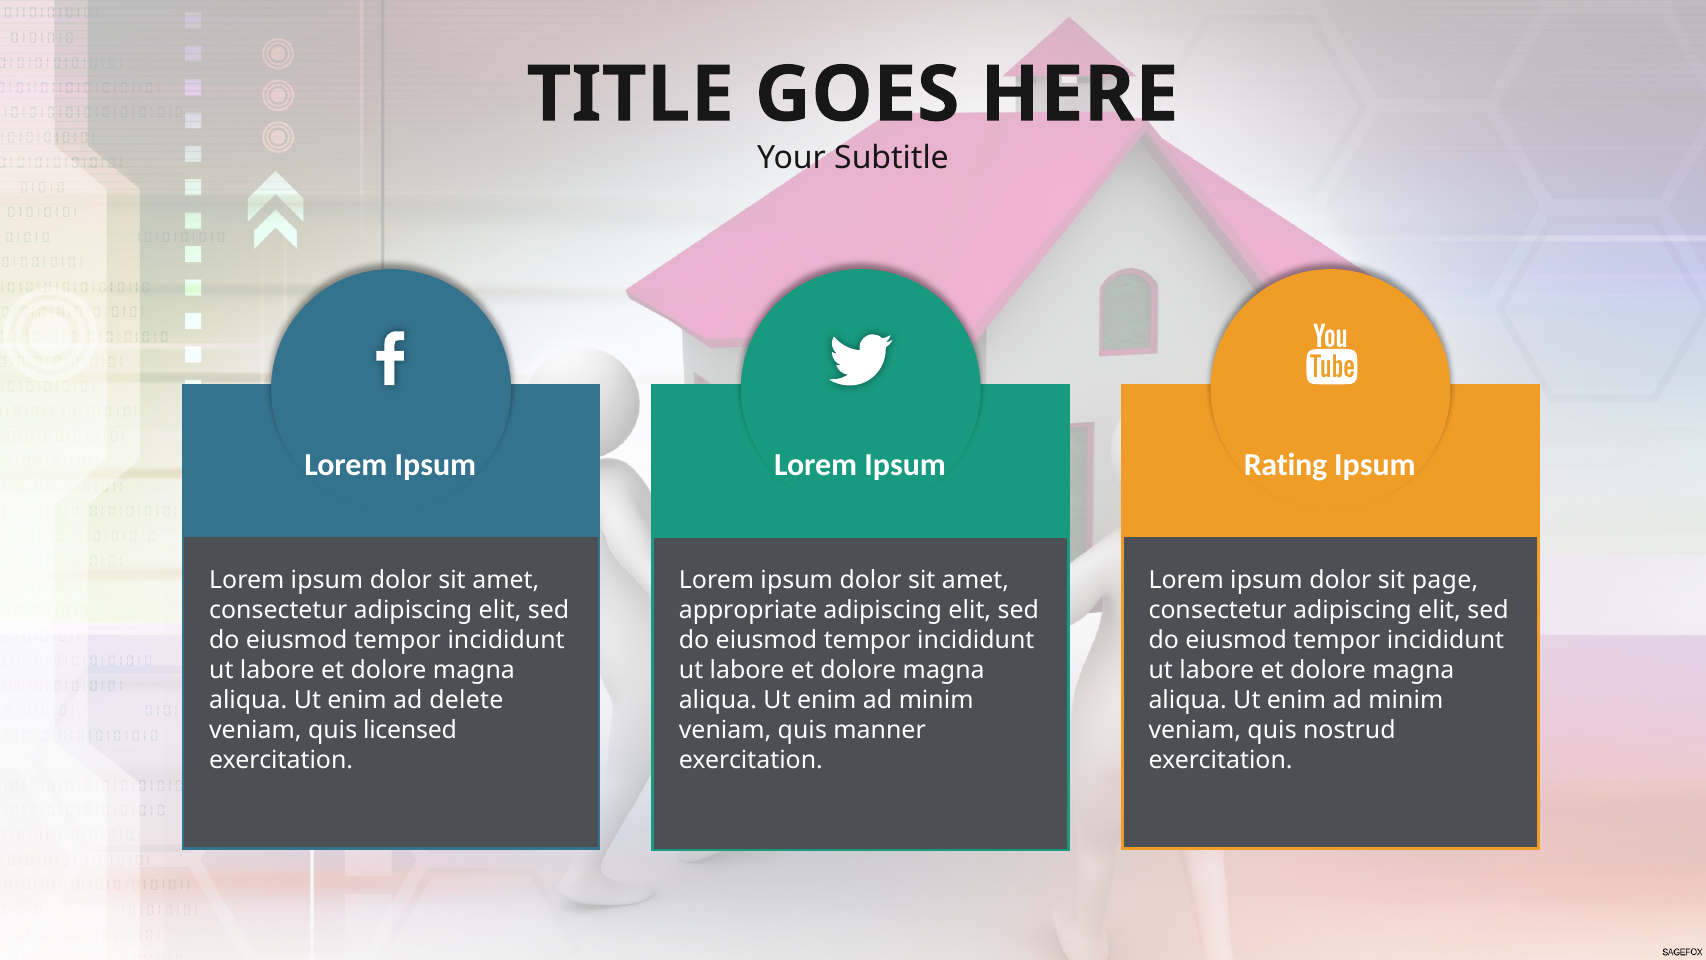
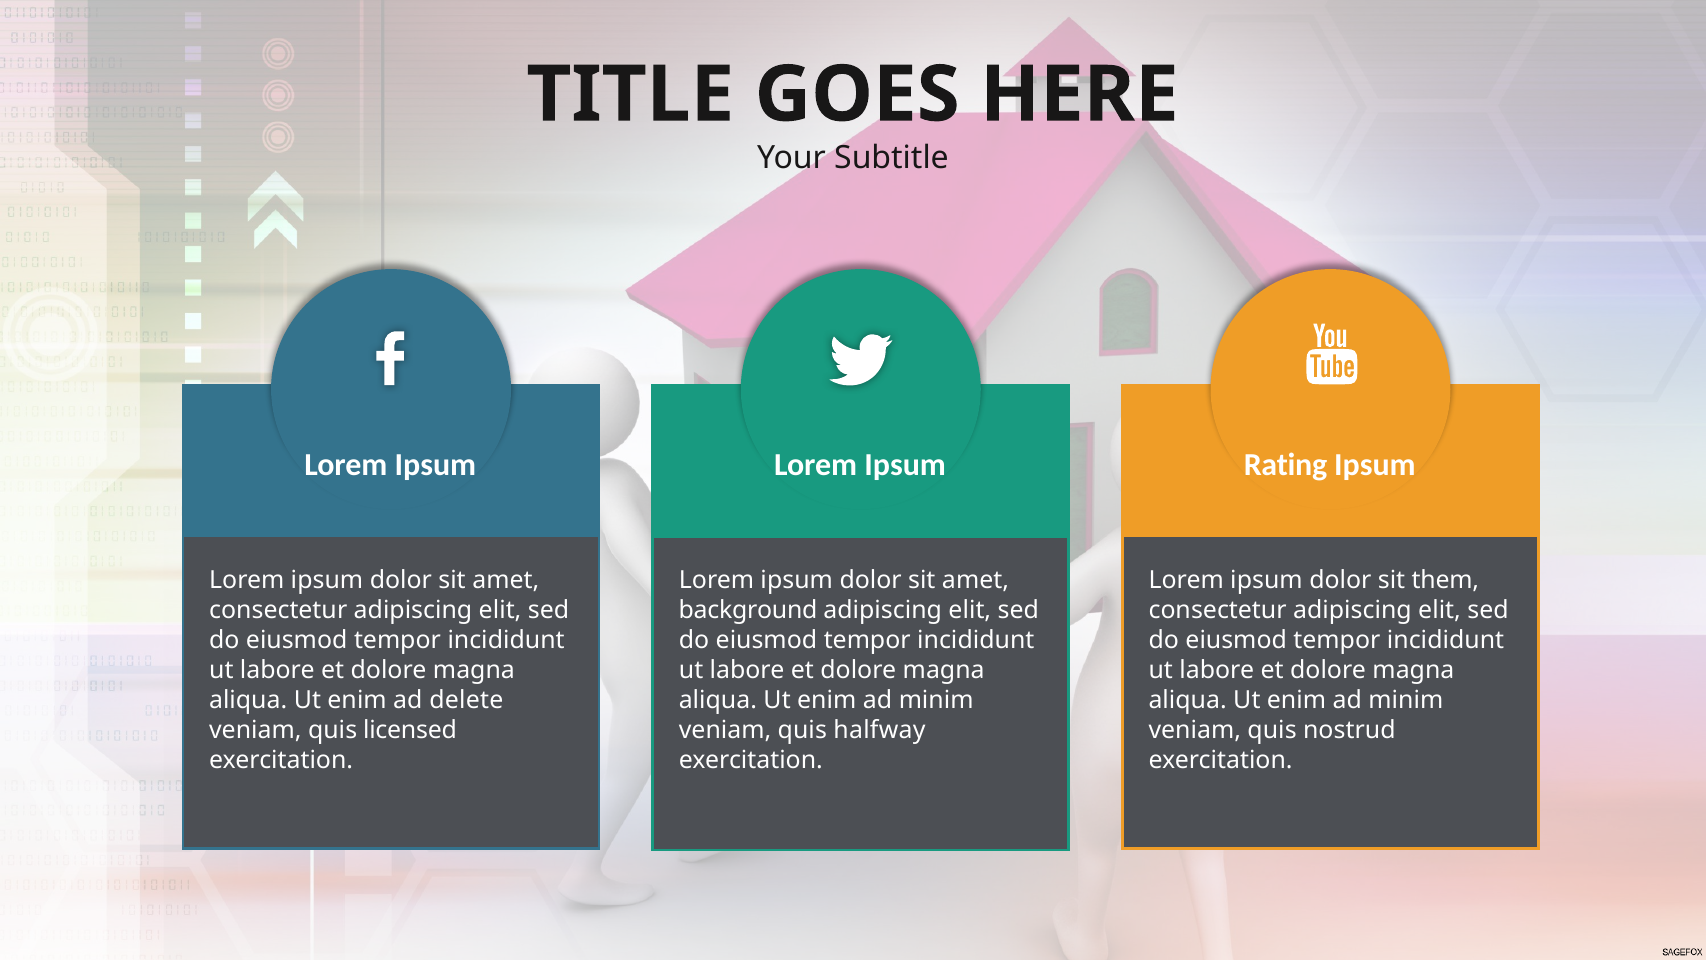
page: page -> them
appropriate: appropriate -> background
manner: manner -> halfway
